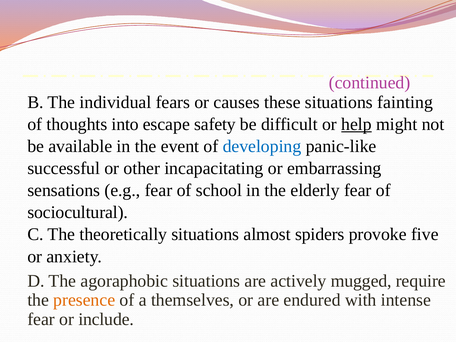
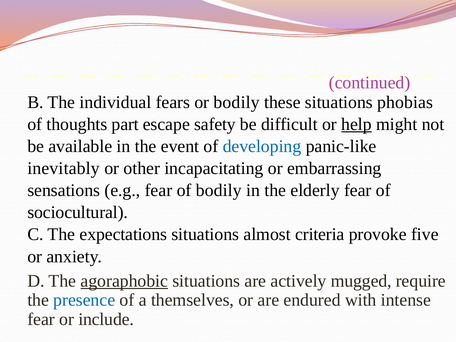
or causes: causes -> bodily
fainting: fainting -> phobias
into: into -> part
successful: successful -> inevitably
of school: school -> bodily
theoretically: theoretically -> expectations
spiders: spiders -> criteria
agoraphobic underline: none -> present
presence colour: orange -> blue
